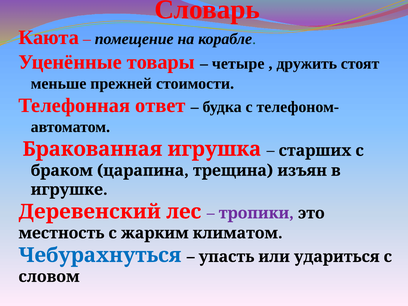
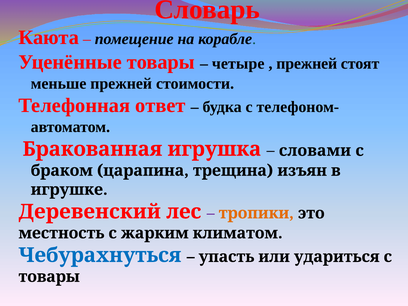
дружить at (307, 64): дружить -> прежней
старших: старших -> словами
тропики colour: purple -> orange
словом at (49, 277): словом -> товары
